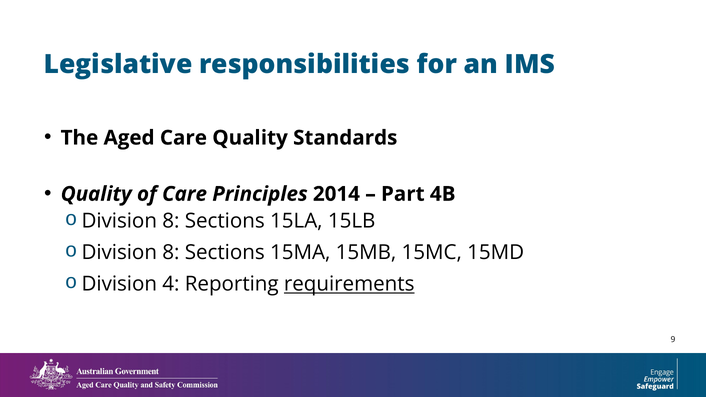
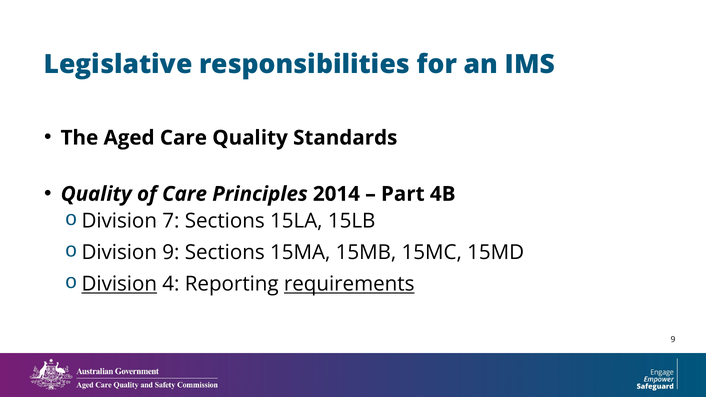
8 at (171, 221): 8 -> 7
8 at (171, 253): 8 -> 9
Division at (119, 284) underline: none -> present
